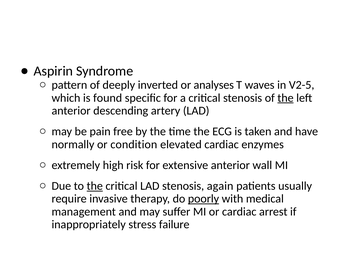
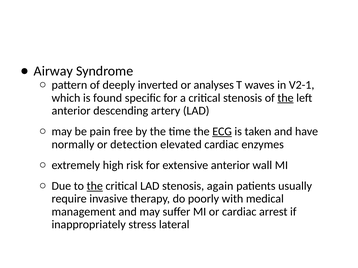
Aspirin: Aspirin -> Airway
V2-5: V2-5 -> V2-1
ECG underline: none -> present
condition: condition -> detection
poorly underline: present -> none
failure: failure -> lateral
